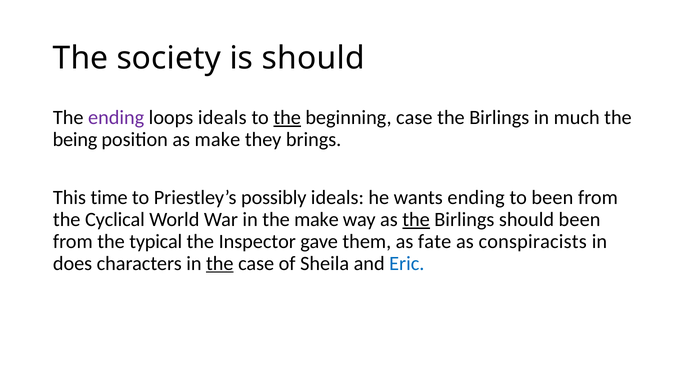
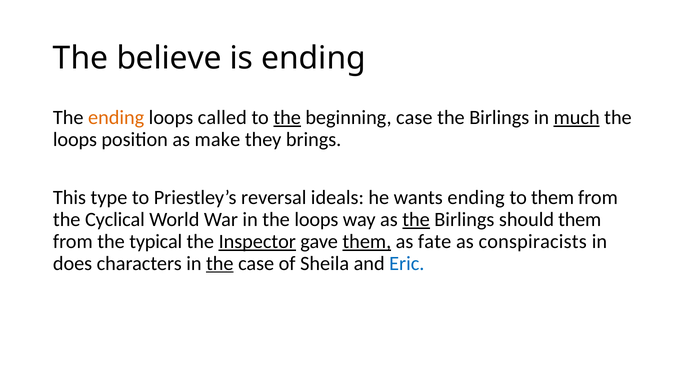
society: society -> believe
is should: should -> ending
ending at (116, 118) colour: purple -> orange
loops ideals: ideals -> called
much underline: none -> present
being at (75, 139): being -> loops
time: time -> type
possibly: possibly -> reversal
to been: been -> them
in the make: make -> loops
should been: been -> them
Inspector underline: none -> present
them at (367, 241) underline: none -> present
